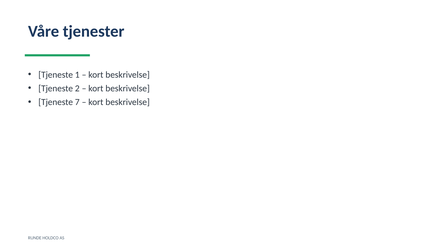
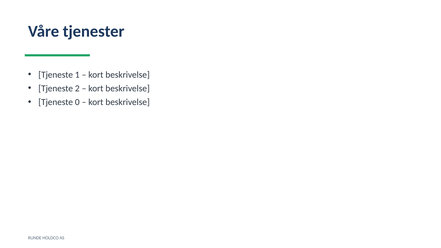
7: 7 -> 0
